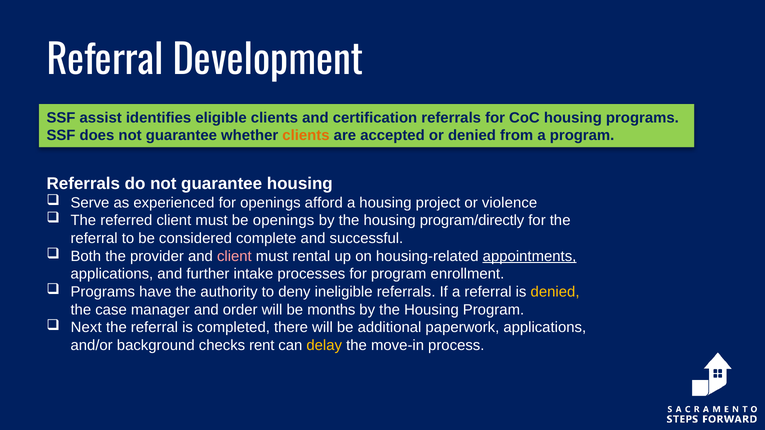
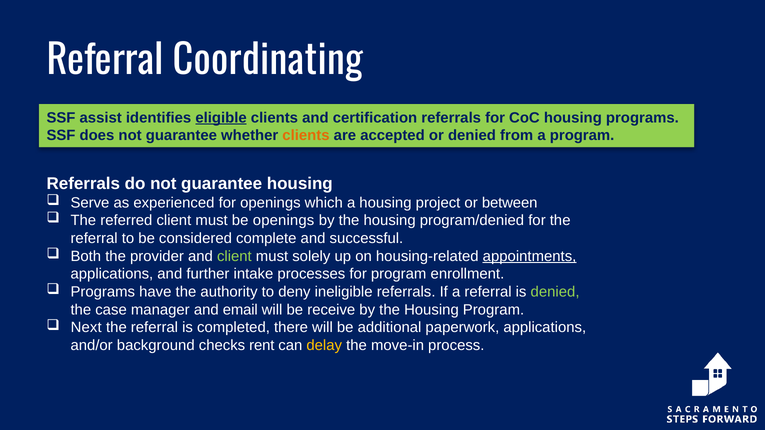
Development: Development -> Coordinating
eligible underline: none -> present
afford: afford -> which
violence: violence -> between
program/directly: program/directly -> program/denied
client at (234, 256) colour: pink -> light green
rental: rental -> solely
denied at (555, 292) colour: yellow -> light green
order: order -> email
months: months -> receive
